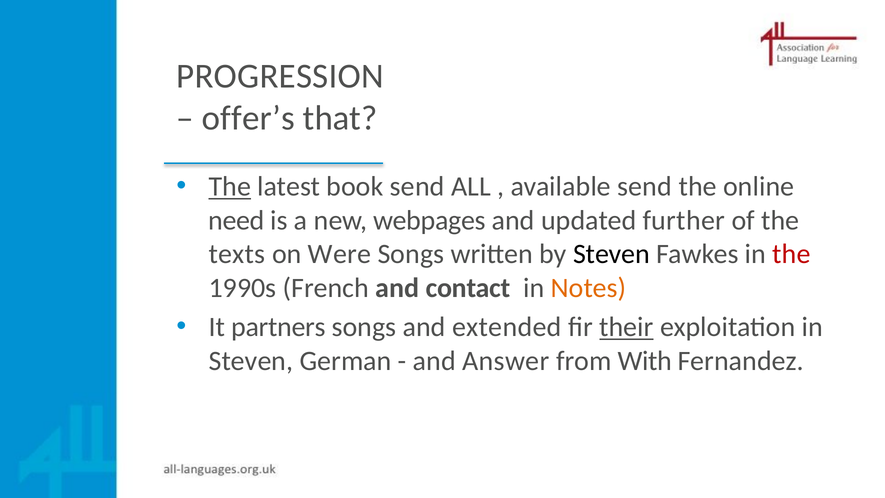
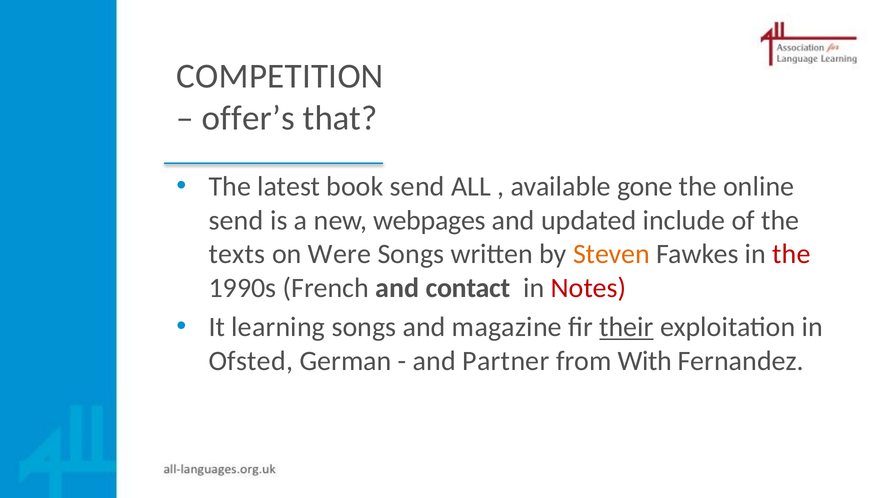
PROGRESSION: PROGRESSION -> COMPETITION
The at (230, 187) underline: present -> none
available send: send -> gone
need at (236, 220): need -> send
further: further -> include
Steven at (612, 254) colour: black -> orange
Notes colour: orange -> red
partners: partners -> learning
extended: extended -> magazine
Steven at (251, 361): Steven -> Ofsted
Answer: Answer -> Partner
